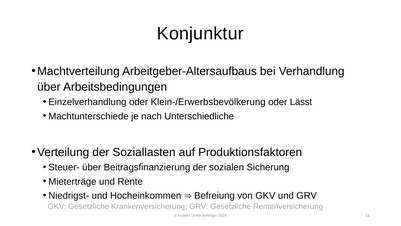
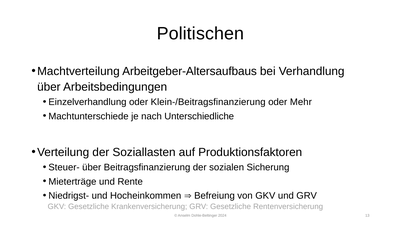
Konjunktur: Konjunktur -> Politischen
Klein-/Erwerbsbevölkerung: Klein-/Erwerbsbevölkerung -> Klein-/Beitragsfinanzierung
Lässt: Lässt -> Mehr
